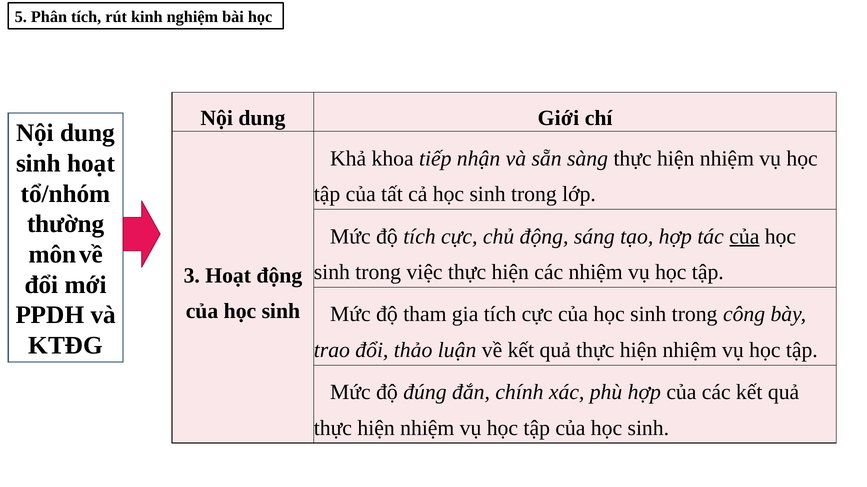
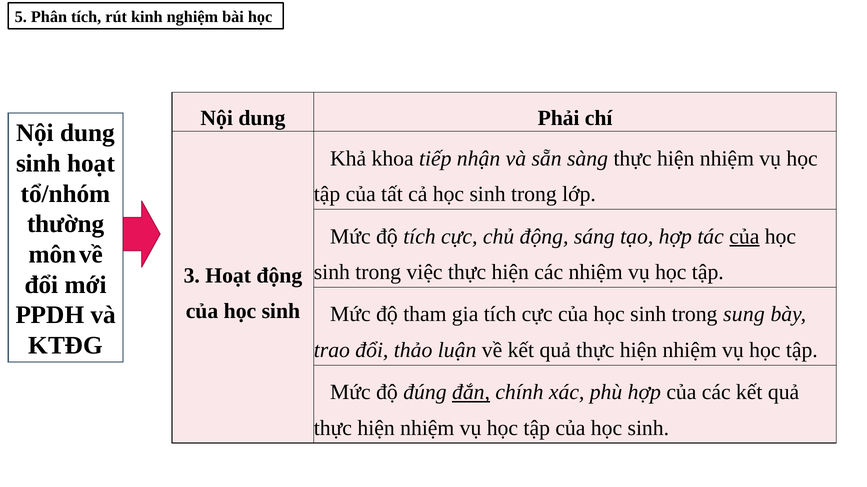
Giới: Giới -> Phải
công: công -> sung
đắn underline: none -> present
